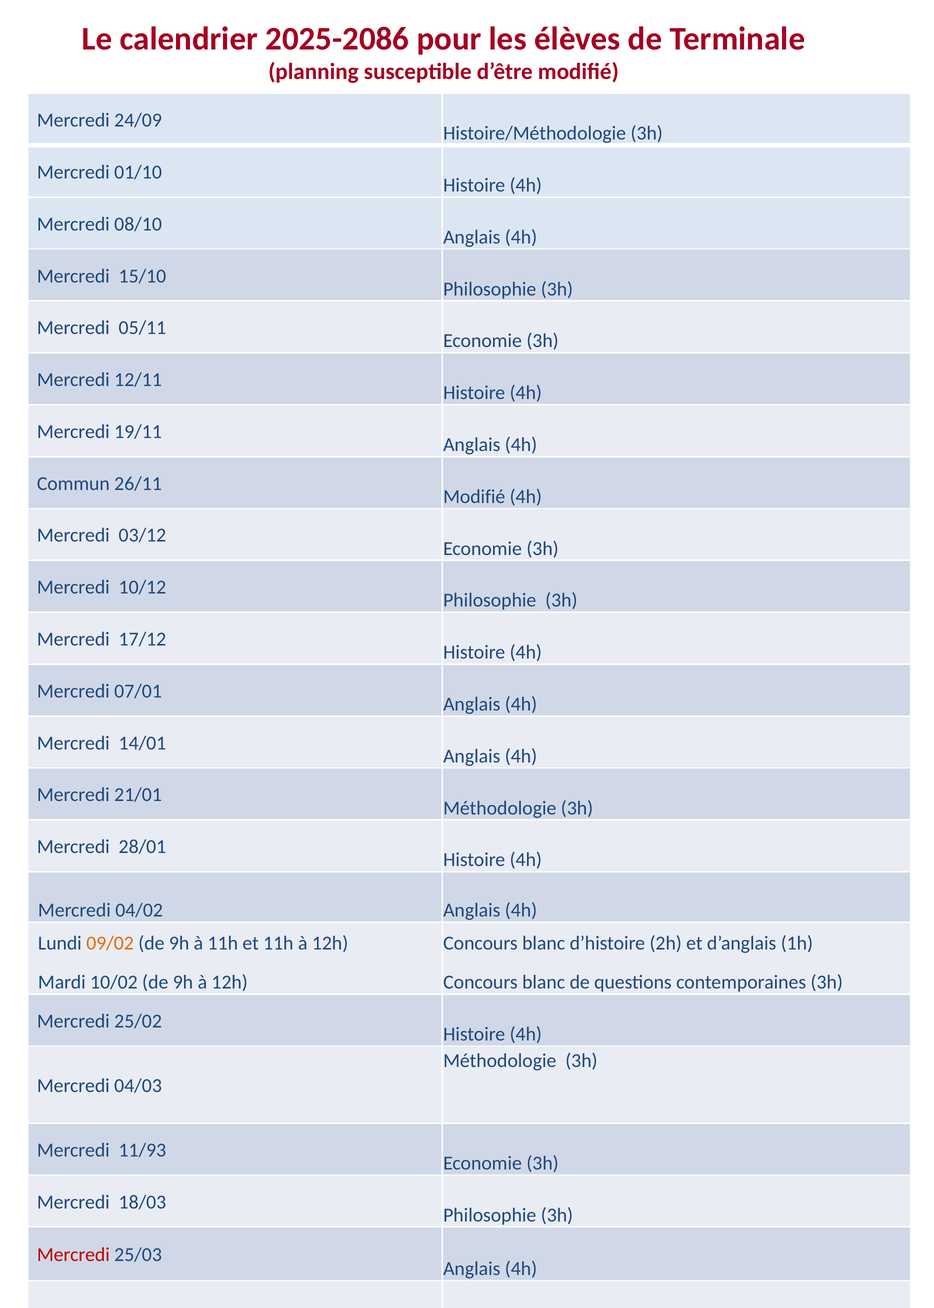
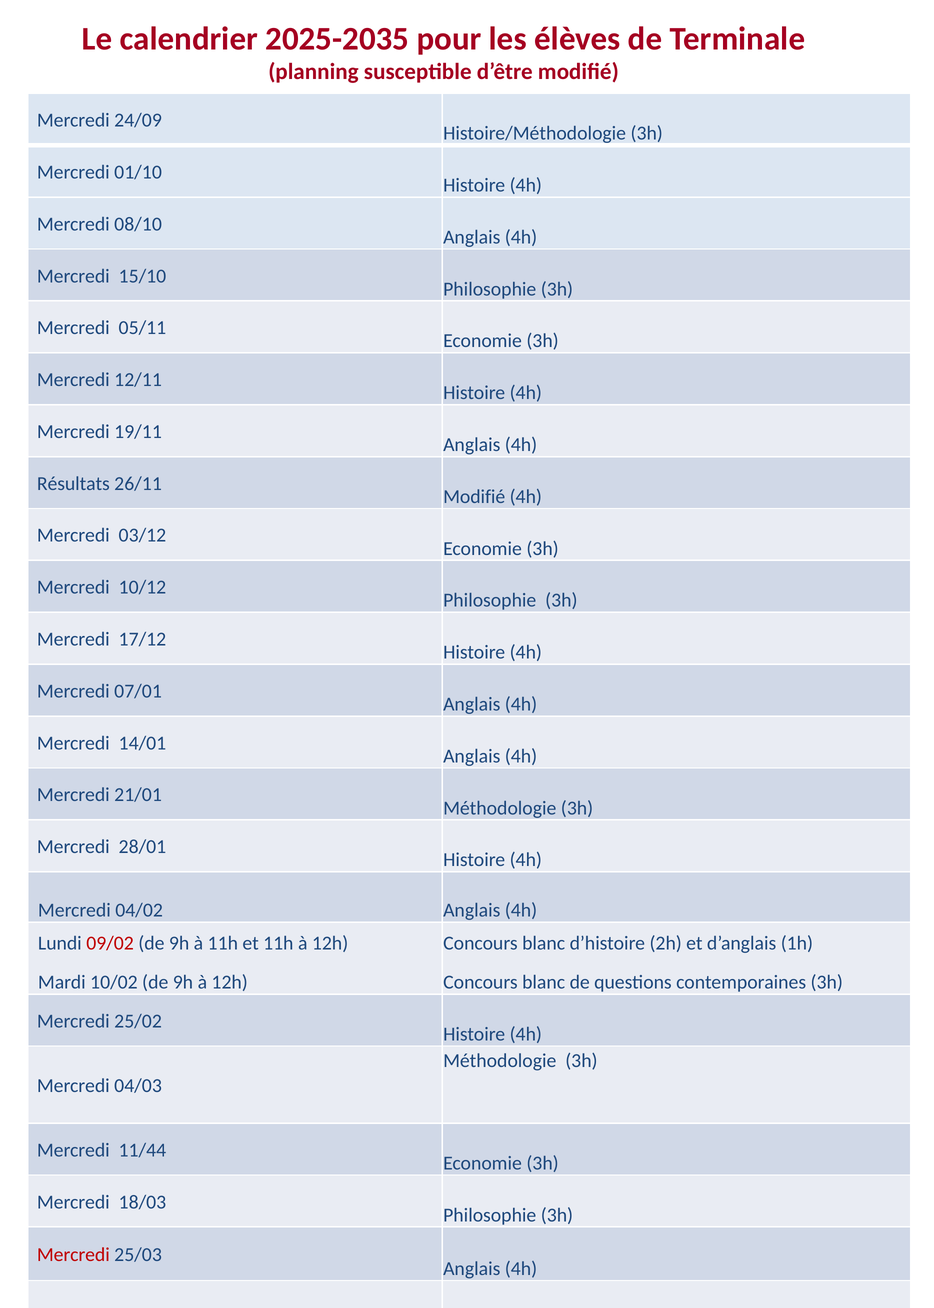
2025-2086: 2025-2086 -> 2025-2035
Commun: Commun -> Résultats
09/02 colour: orange -> red
11/93: 11/93 -> 11/44
